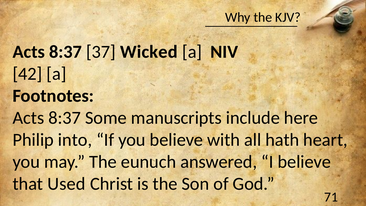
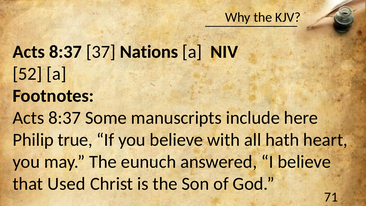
Wicked: Wicked -> Nations
42: 42 -> 52
into: into -> true
